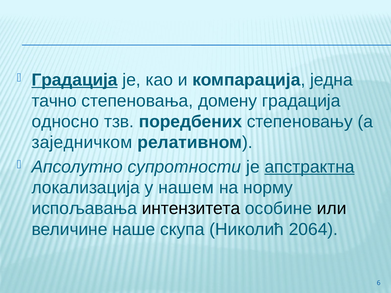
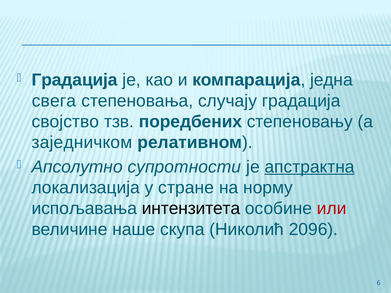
Градација at (75, 80) underline: present -> none
тачно: тачно -> свега
домену: домену -> случају
односно: односно -> својство
нашем: нашем -> стране
или colour: black -> red
2064: 2064 -> 2096
